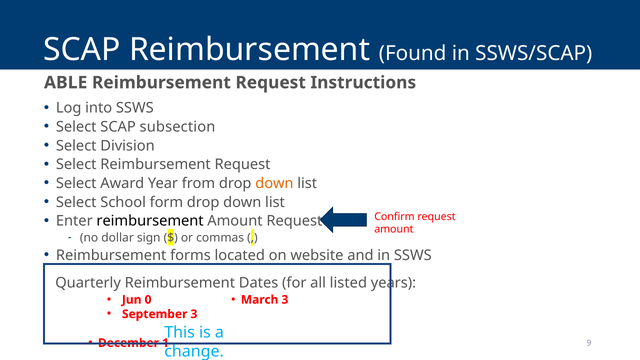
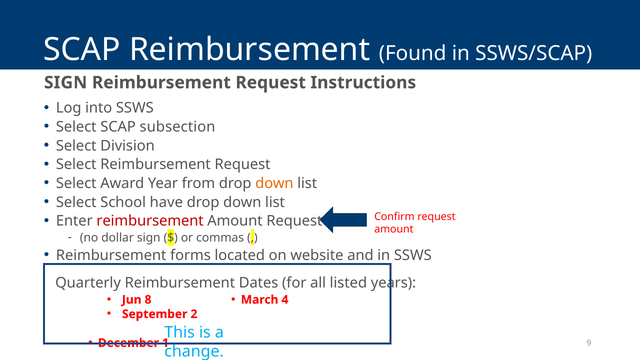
ABLE at (66, 83): ABLE -> SIGN
form: form -> have
reimbursement at (150, 221) colour: black -> red
0: 0 -> 8
March 3: 3 -> 4
September 3: 3 -> 2
